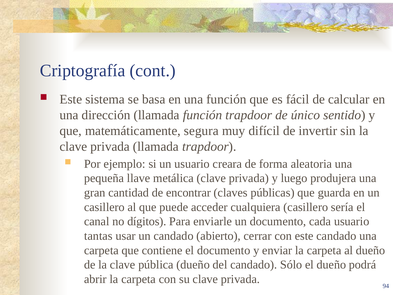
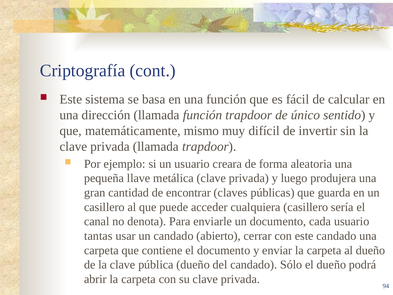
segura: segura -> mismo
dígitos: dígitos -> denota
